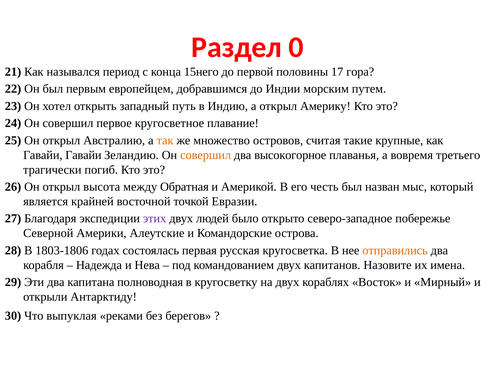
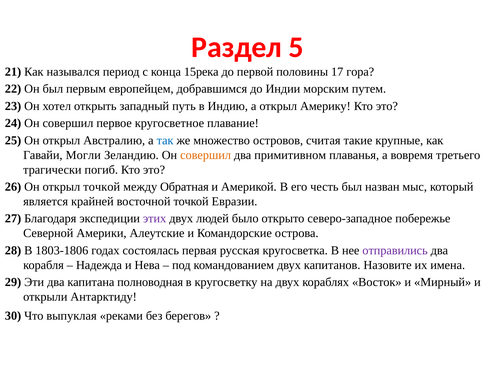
0: 0 -> 5
15него: 15него -> 15река
так colour: orange -> blue
Гавайи Гавайи: Гавайи -> Могли
высокогорное: высокогорное -> примитивном
открыл высота: высота -> точкой
отправились colour: orange -> purple
